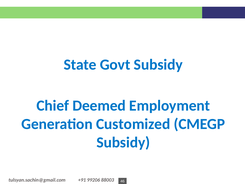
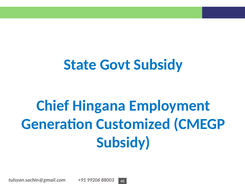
Deemed: Deemed -> Hingana
